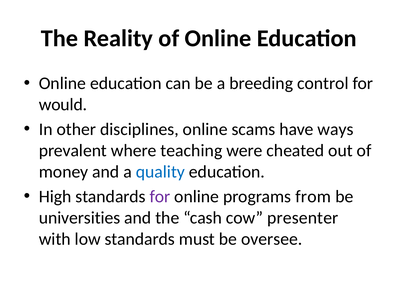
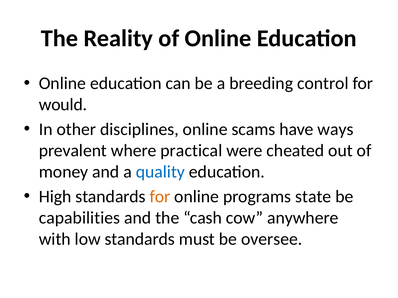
teaching: teaching -> practical
for at (160, 197) colour: purple -> orange
from: from -> state
universities: universities -> capabilities
presenter: presenter -> anywhere
